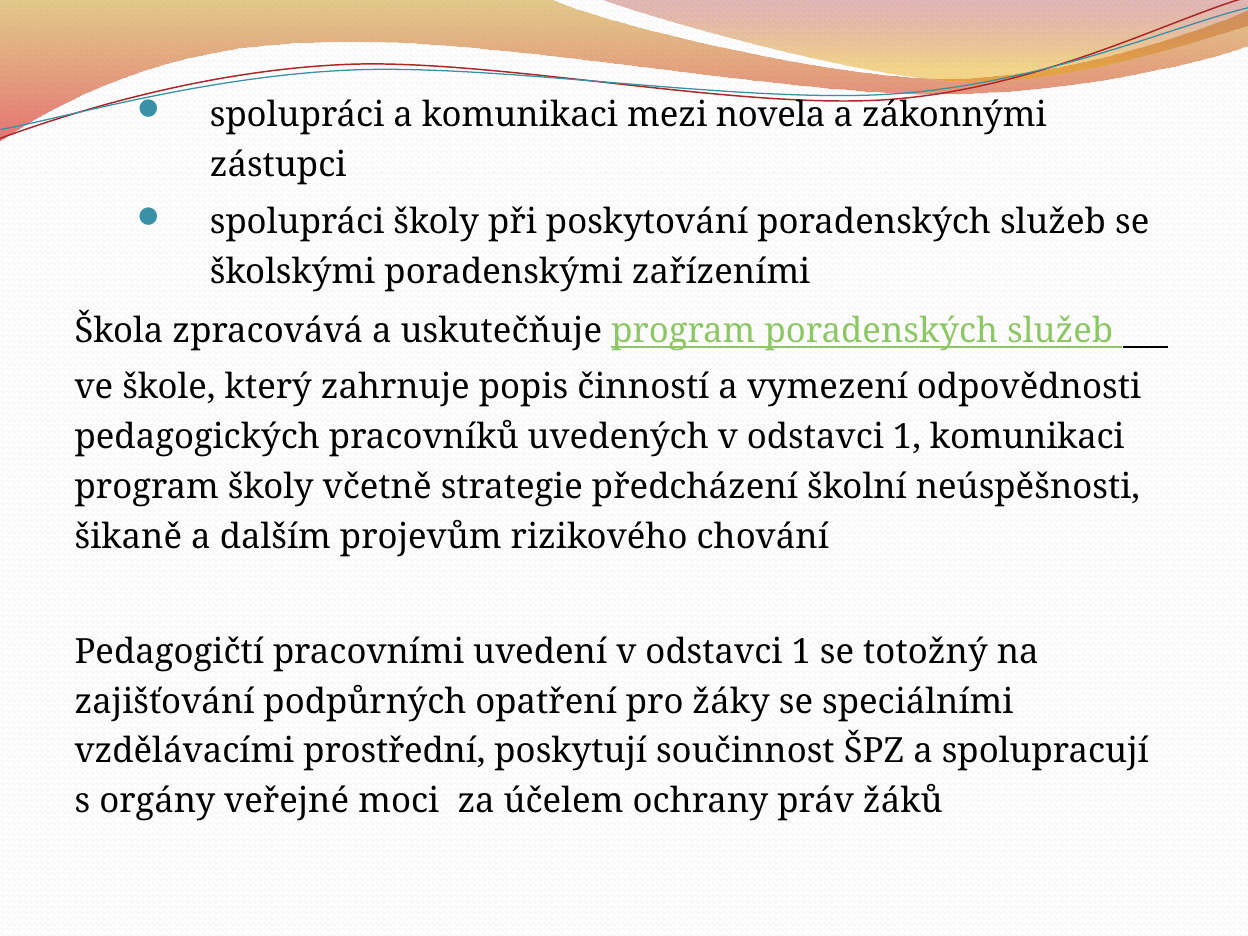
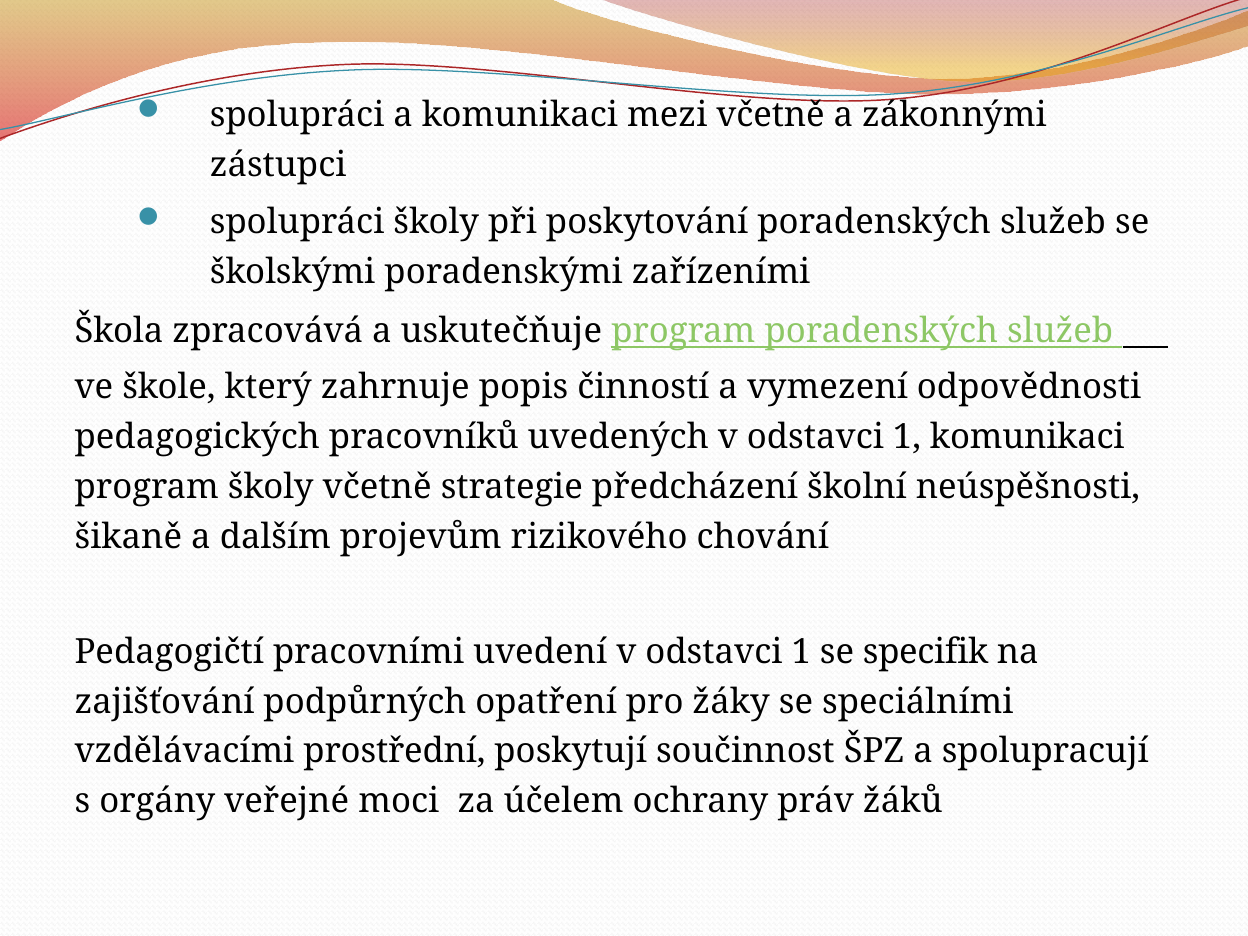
mezi novela: novela -> včetně
totožný: totožný -> specifik
